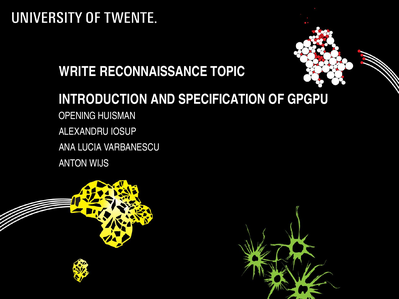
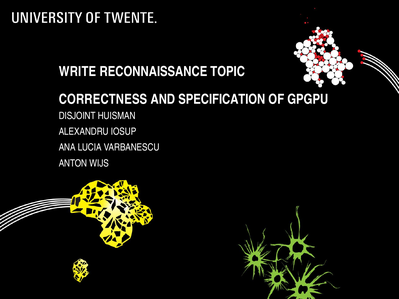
INTRODUCTION: INTRODUCTION -> CORRECTNESS
OPENING: OPENING -> DISJOINT
